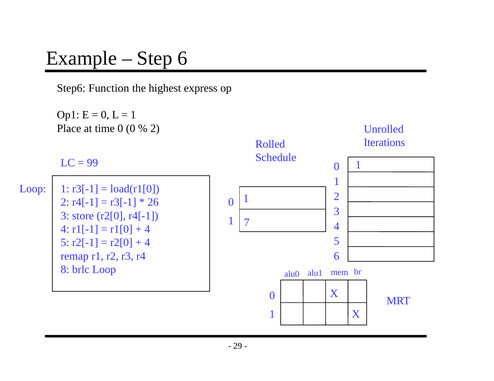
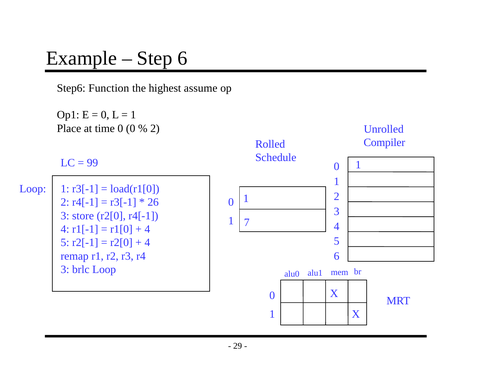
express: express -> assume
Iterations: Iterations -> Compiler
8 at (65, 270): 8 -> 3
